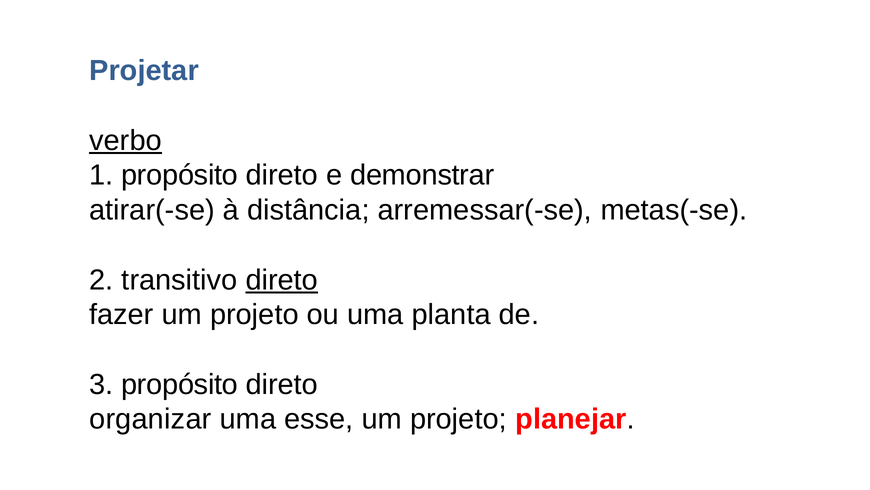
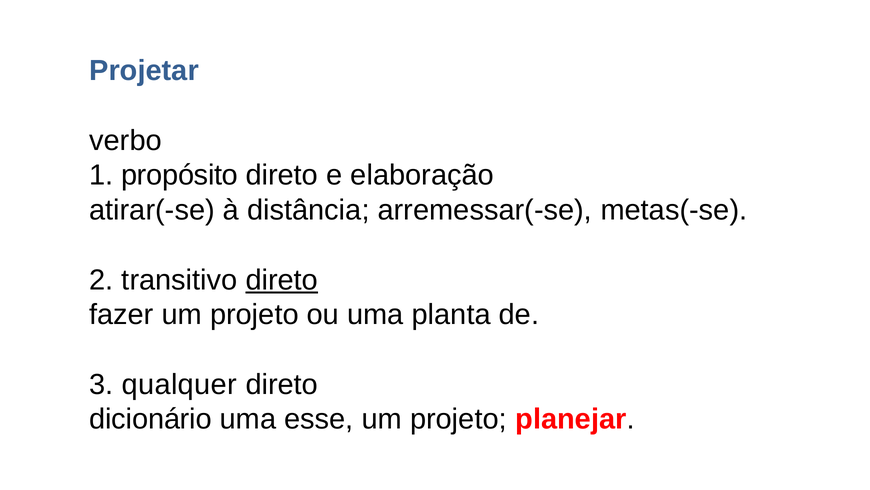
verbo underline: present -> none
demonstrar: demonstrar -> elaboração
3 propósito: propósito -> qualquer
organizar: organizar -> dicionário
